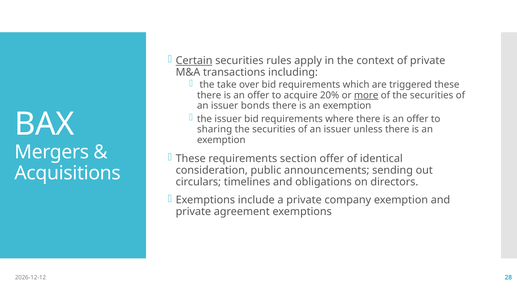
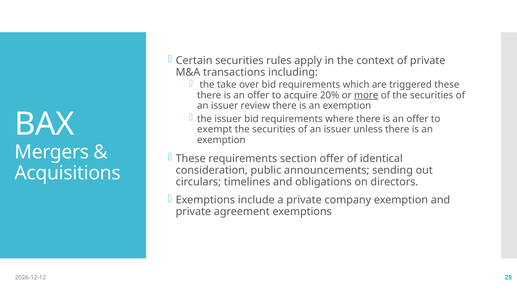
Certain underline: present -> none
bonds: bonds -> review
sharing: sharing -> exempt
